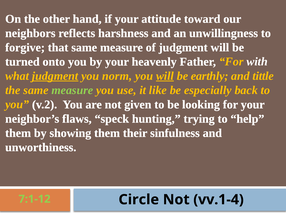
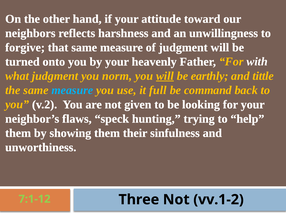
judgment at (55, 76) underline: present -> none
measure at (72, 90) colour: light green -> light blue
like: like -> full
especially: especially -> command
Circle: Circle -> Three
vv.1-4: vv.1-4 -> vv.1-2
